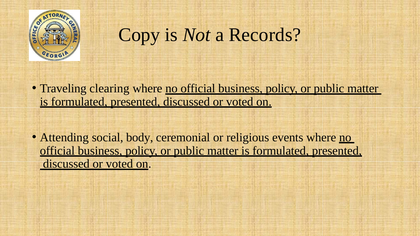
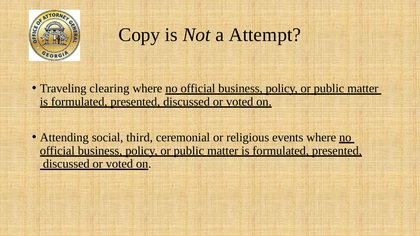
Records: Records -> Attempt
body: body -> third
